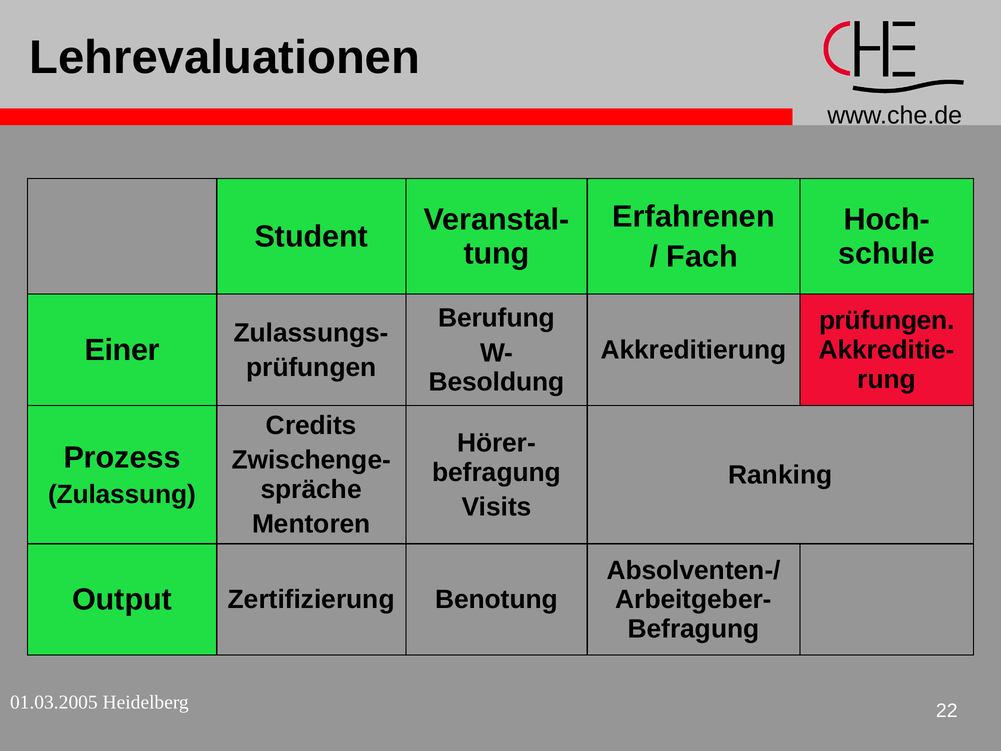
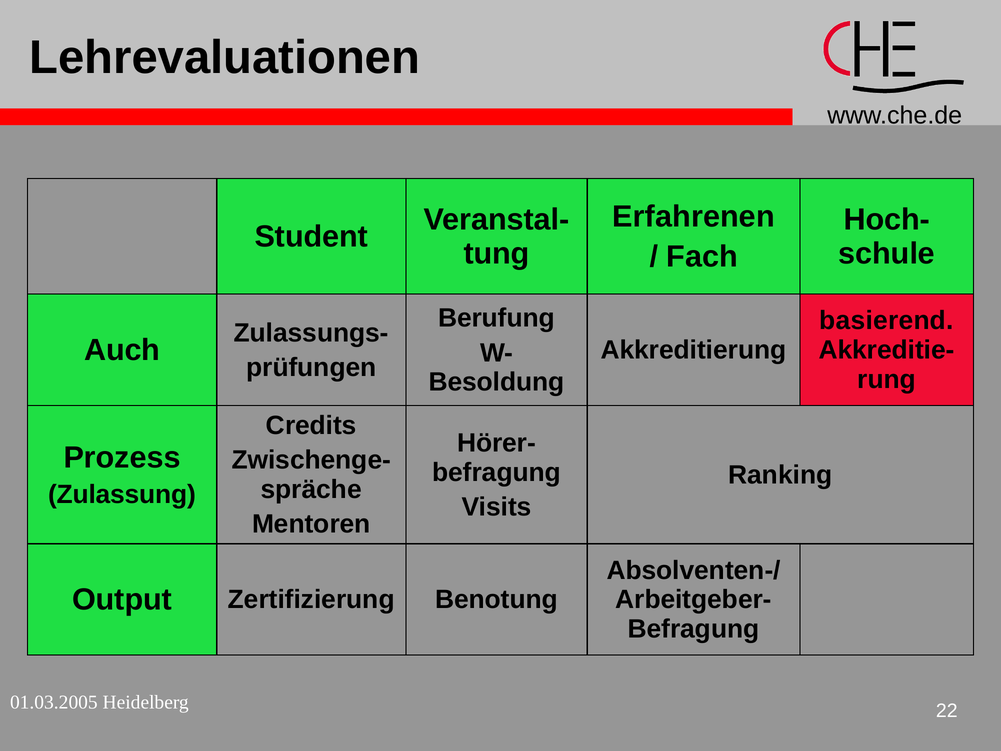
prüfungen at (887, 321): prüfungen -> basierend
Einer: Einer -> Auch
